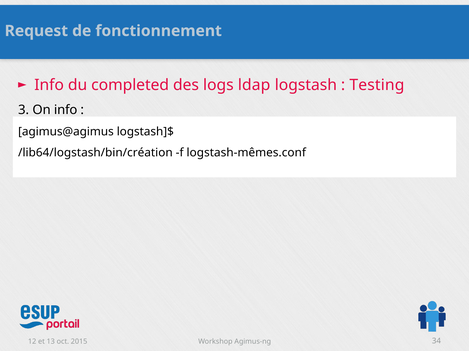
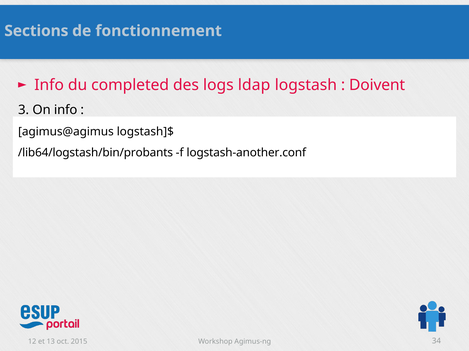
Request: Request -> Sections
Testing: Testing -> Doivent
/lib64/logstash/bin/création: /lib64/logstash/bin/création -> /lib64/logstash/bin/probants
logstash-mêmes.conf: logstash-mêmes.conf -> logstash-another.conf
